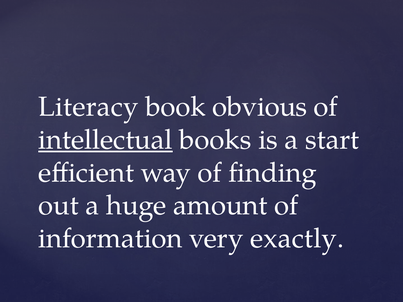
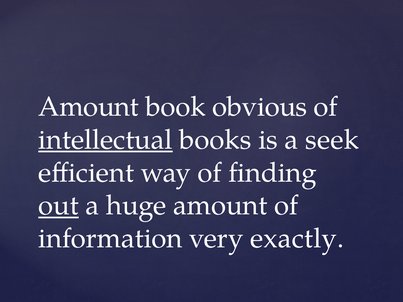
Literacy at (88, 107): Literacy -> Amount
start: start -> seek
out underline: none -> present
